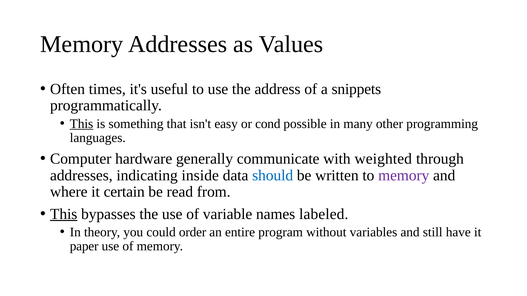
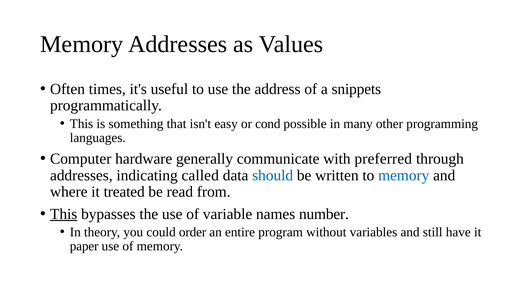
This at (82, 124) underline: present -> none
weighted: weighted -> preferred
inside: inside -> called
memory at (404, 176) colour: purple -> blue
certain: certain -> treated
labeled: labeled -> number
